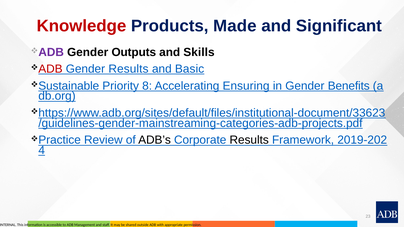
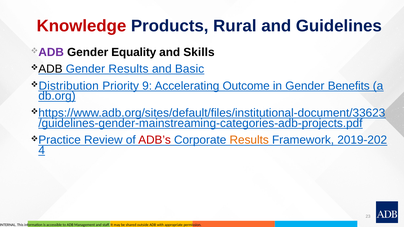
Made: Made -> Rural
Significant: Significant -> Guidelines
Outputs: Outputs -> Equality
ADB at (50, 69) colour: red -> black
Sustainable: Sustainable -> Distribution
8: 8 -> 9
Ensuring: Ensuring -> Outcome
ADB’s colour: black -> red
Results at (249, 140) colour: black -> orange
